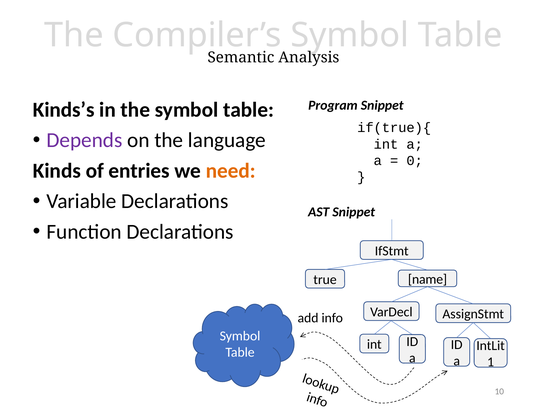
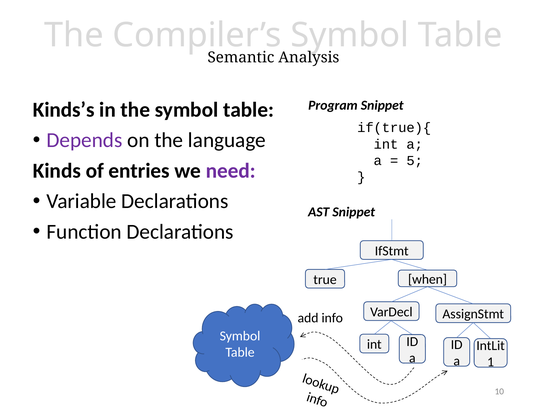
0: 0 -> 5
need colour: orange -> purple
name: name -> when
